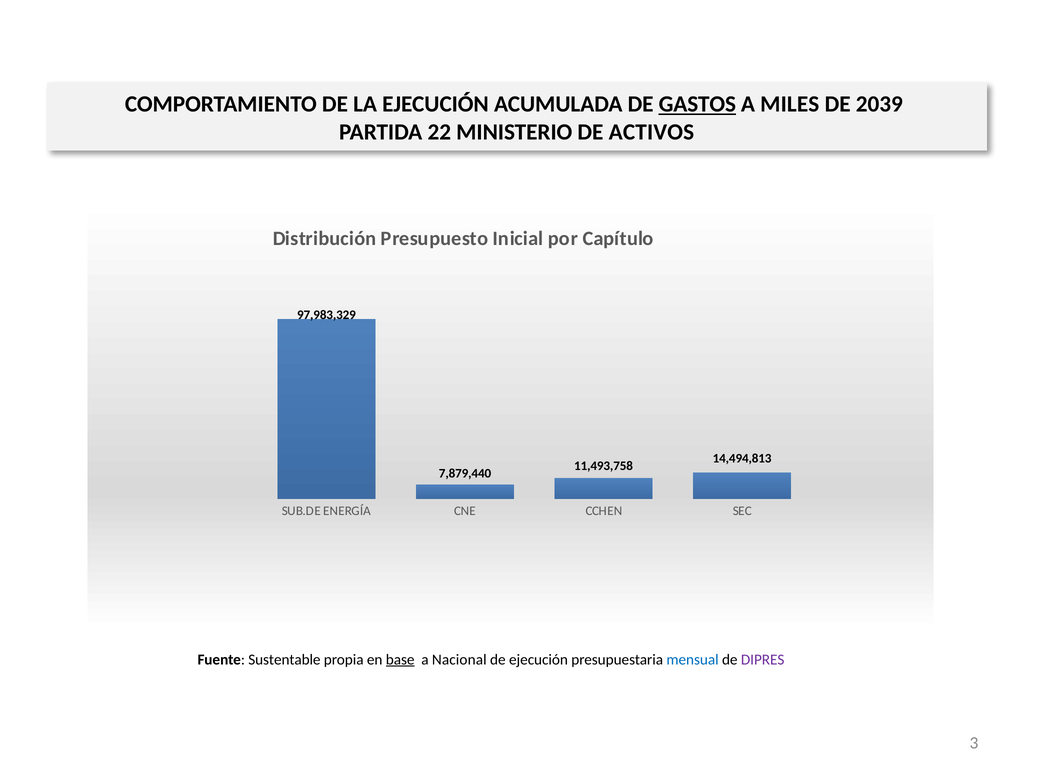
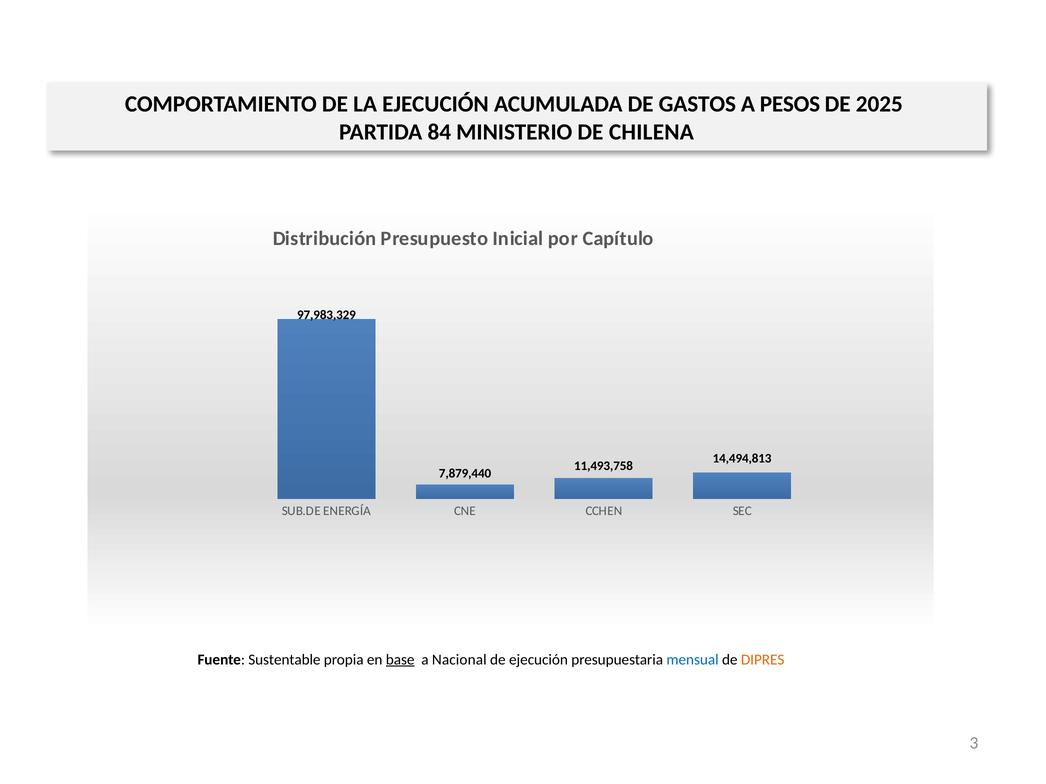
GASTOS underline: present -> none
MILES: MILES -> PESOS
2039: 2039 -> 2025
22: 22 -> 84
ACTIVOS: ACTIVOS -> CHILENA
DIPRES colour: purple -> orange
